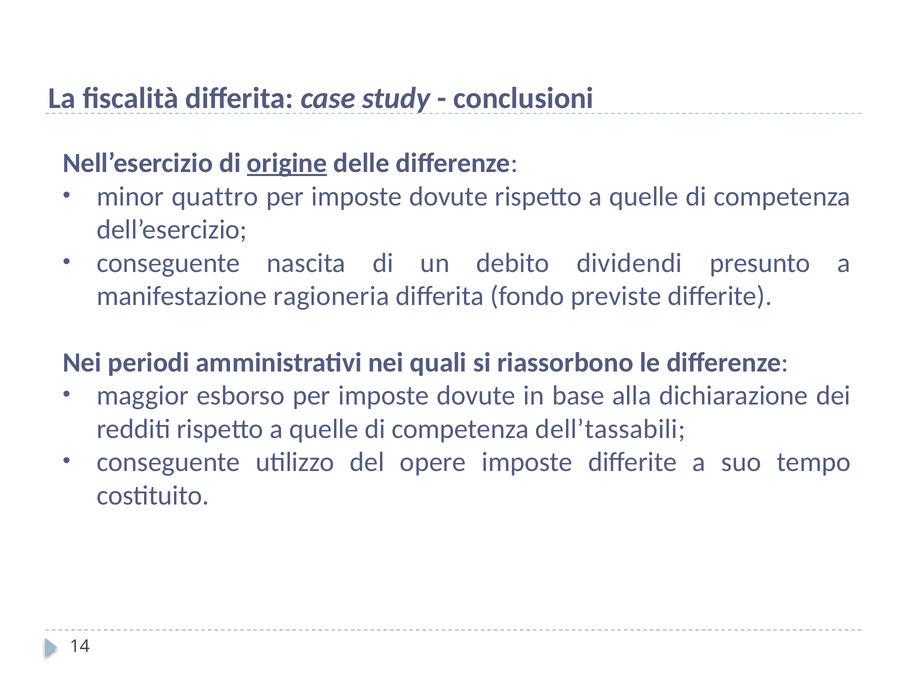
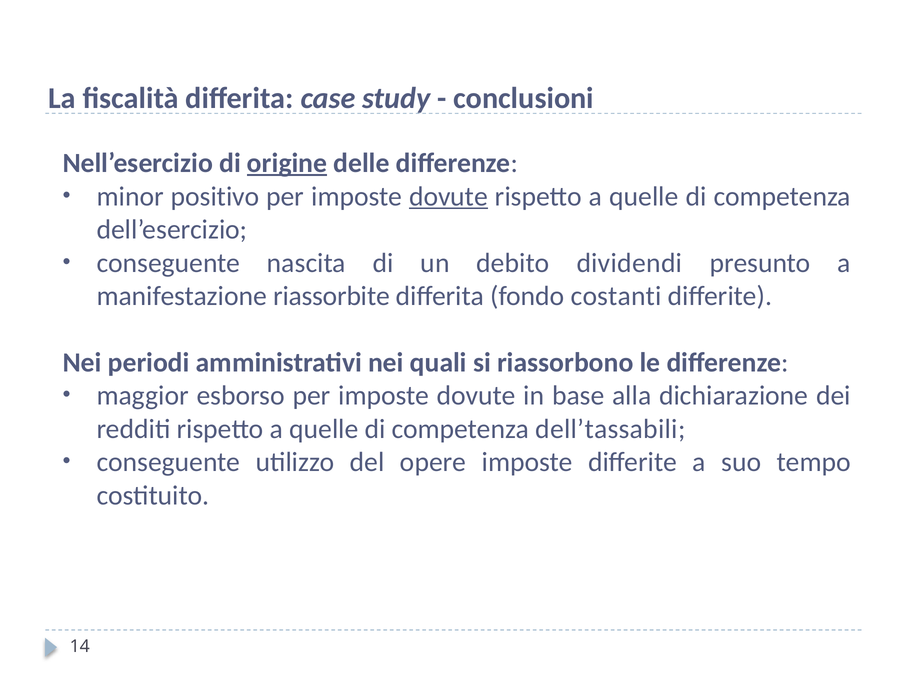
quattro: quattro -> positivo
dovute at (448, 196) underline: none -> present
ragioneria: ragioneria -> riassorbite
previste: previste -> costanti
